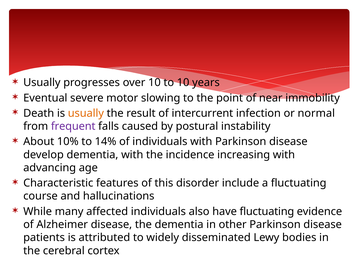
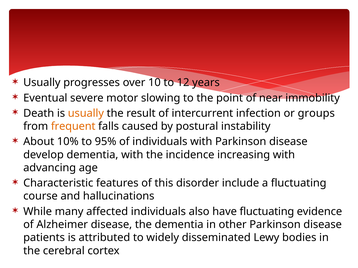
to 10: 10 -> 12
normal: normal -> groups
frequent colour: purple -> orange
14%: 14% -> 95%
